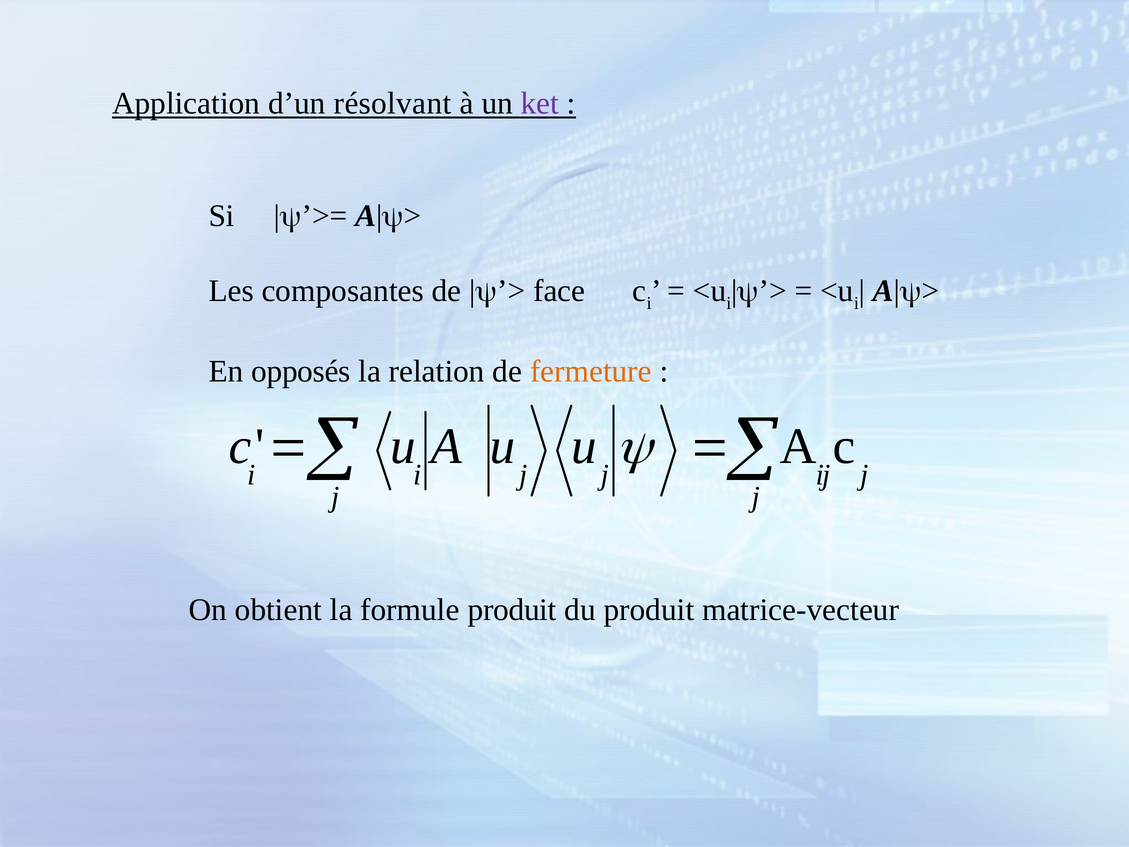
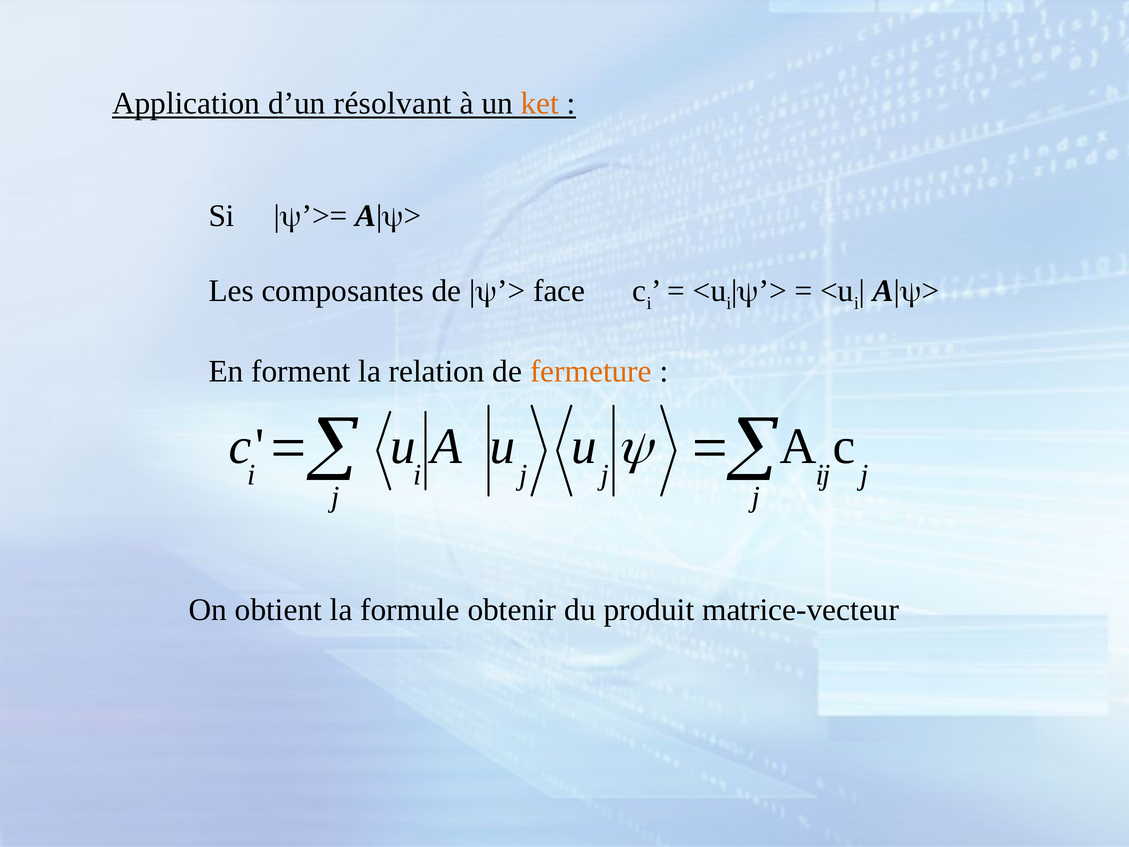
ket colour: purple -> orange
opposés: opposés -> forment
formule produit: produit -> obtenir
